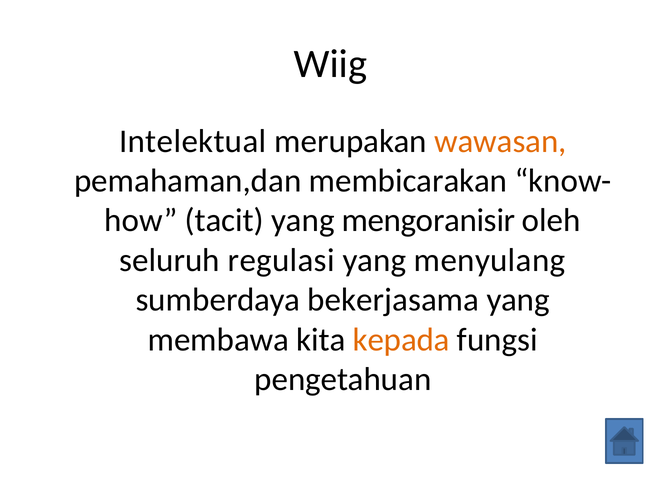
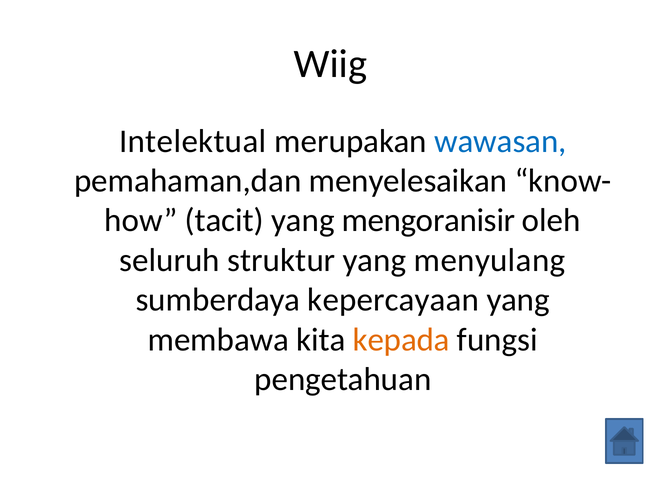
wawasan colour: orange -> blue
membicarakan: membicarakan -> menyelesaikan
regulasi: regulasi -> struktur
bekerjasama: bekerjasama -> kepercayaan
